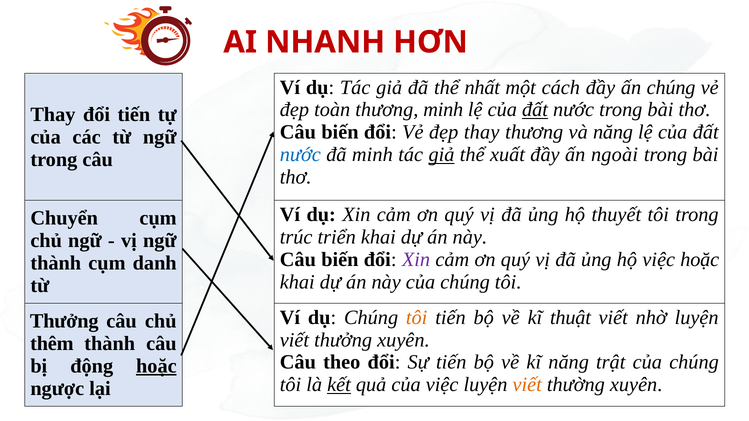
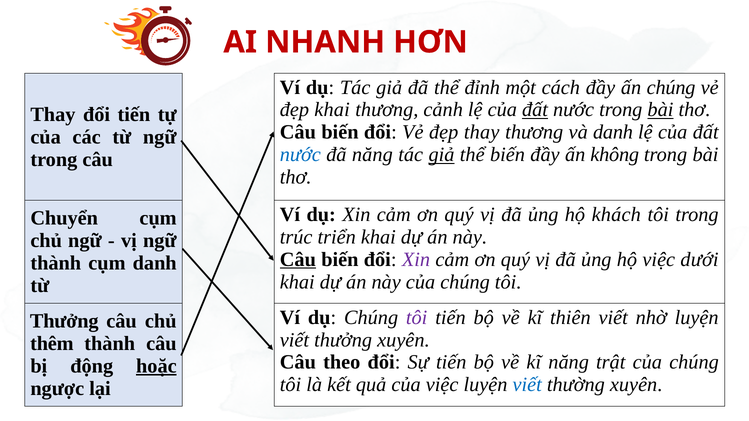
nhất: nhất -> đỉnh
đẹp toàn: toàn -> khai
thương minh: minh -> cảnh
bài at (660, 110) underline: none -> present
và năng: năng -> danh
đã minh: minh -> năng
thể xuất: xuất -> biến
ngoài: ngoài -> không
thuyết: thuyết -> khách
Câu at (298, 260) underline: none -> present
việc hoặc: hoặc -> dưới
tôi at (417, 318) colour: orange -> purple
thuật: thuật -> thiên
kết underline: present -> none
viết at (527, 385) colour: orange -> blue
